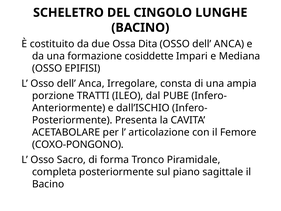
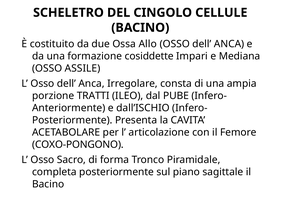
LUNGHE: LUNGHE -> CELLULE
Dita: Dita -> Allo
EPIFISI: EPIFISI -> ASSILE
